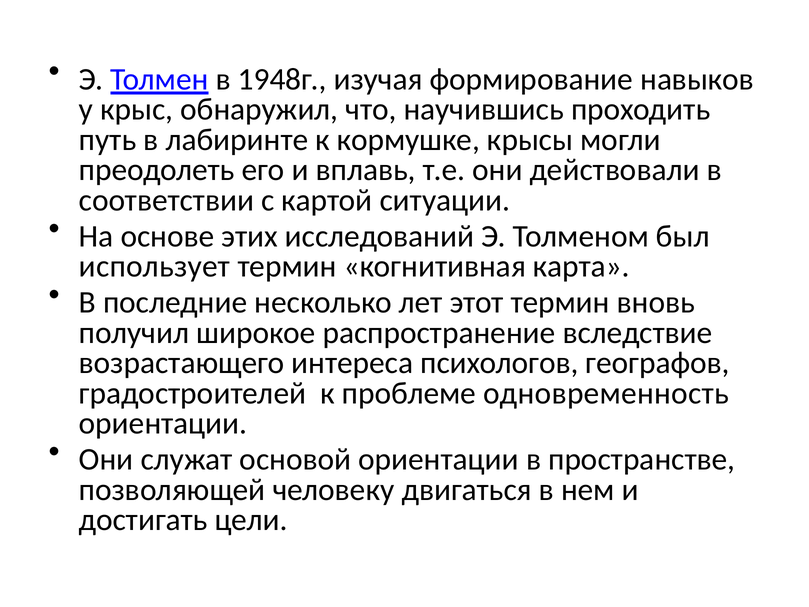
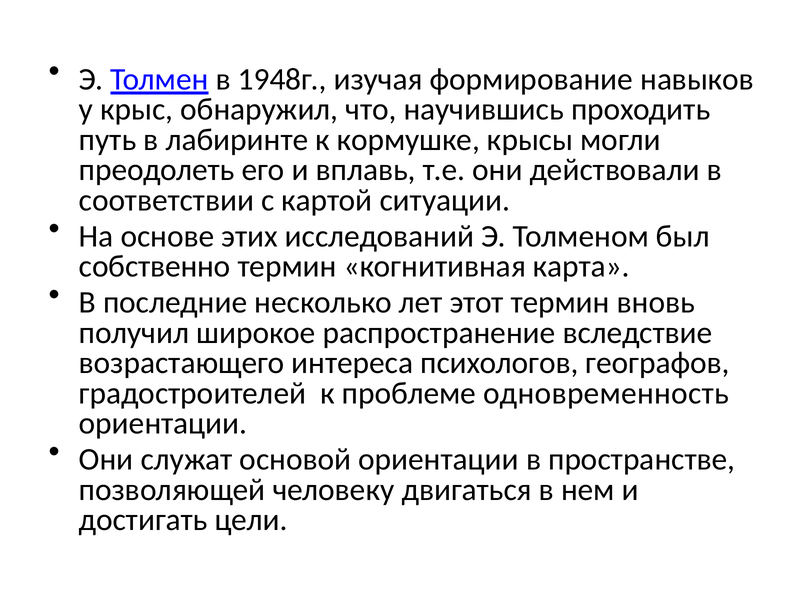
использует: использует -> собственно
